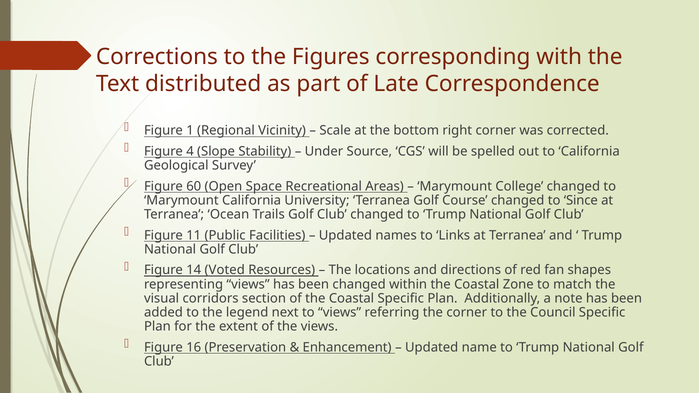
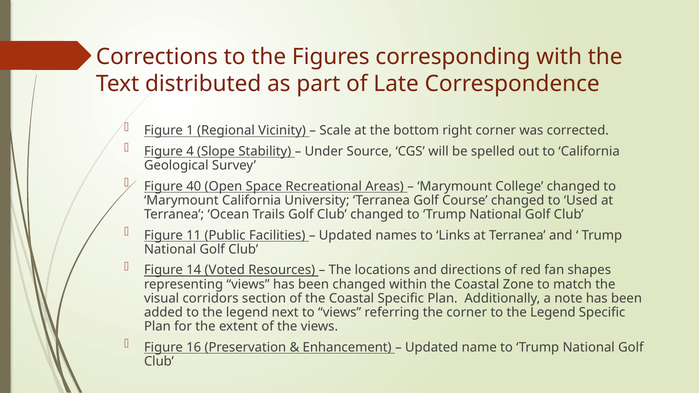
60: 60 -> 40
Since: Since -> Used
Council at (553, 313): Council -> Legend
